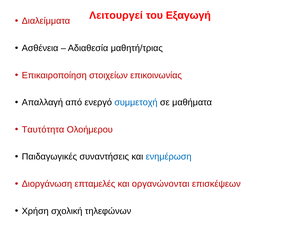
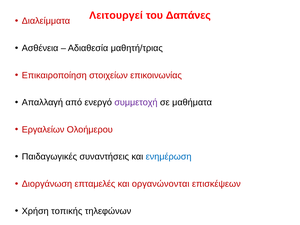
Εξαγωγή: Εξαγωγή -> Δαπάνες
συμμετοχή colour: blue -> purple
Ταυτότητα: Ταυτότητα -> Εργαλείων
σχολική: σχολική -> τοπικής
